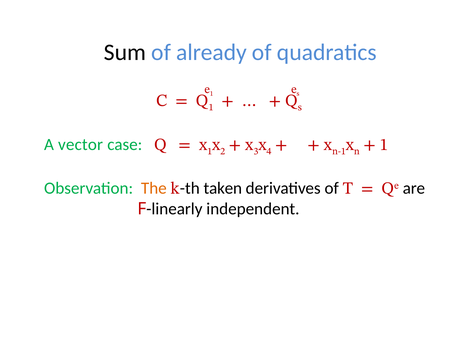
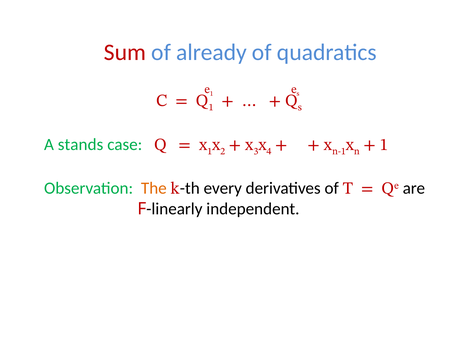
Sum colour: black -> red
vector: vector -> stands
taken: taken -> every
